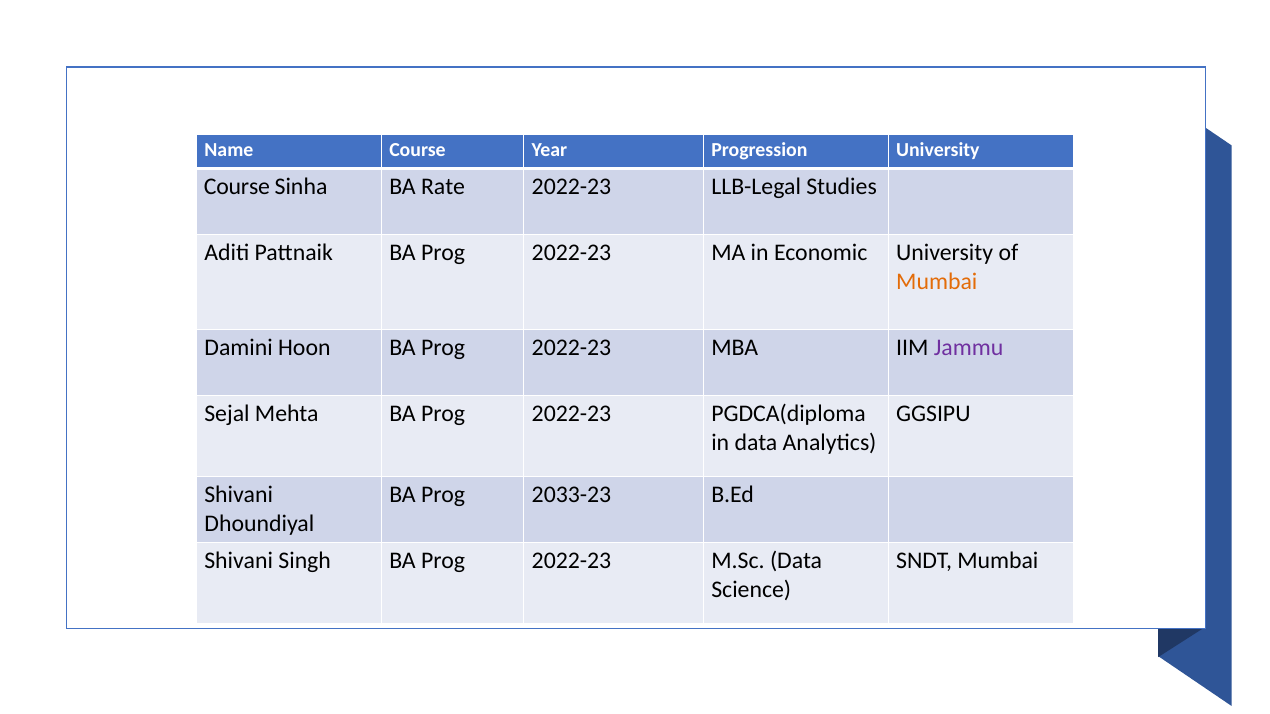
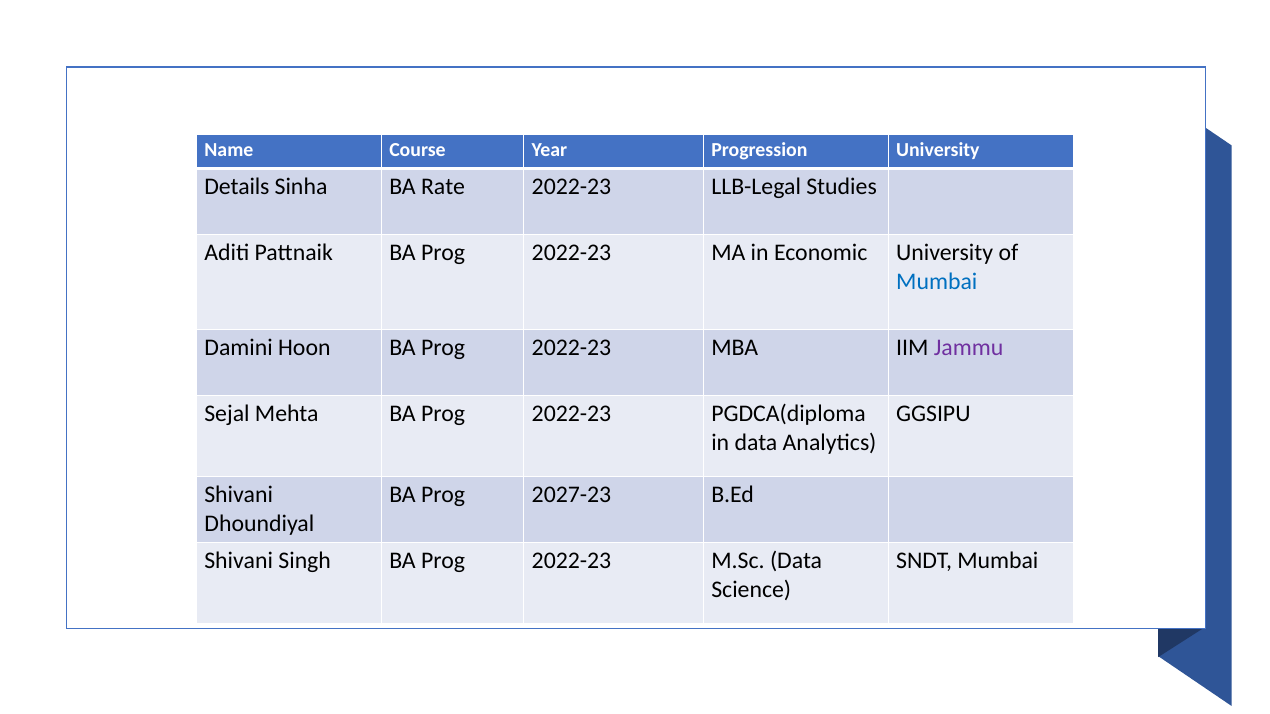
Course at (237, 187): Course -> Details
Mumbai at (937, 282) colour: orange -> blue
2033-23: 2033-23 -> 2027-23
